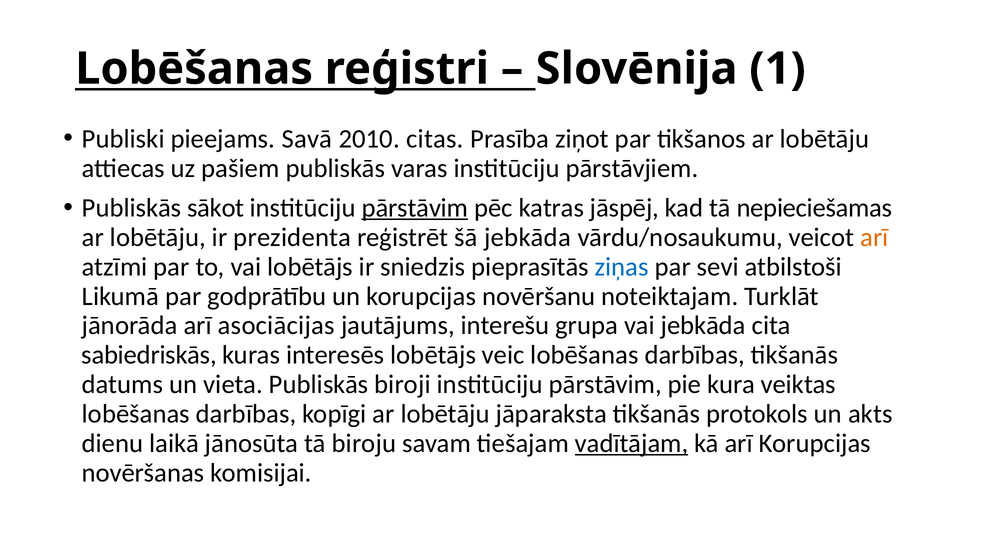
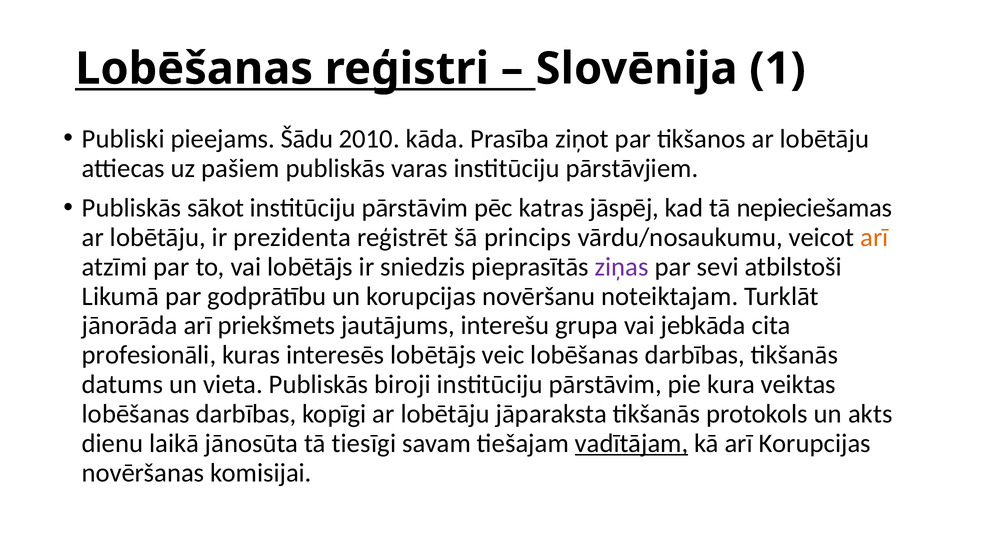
Savā: Savā -> Šādu
citas: citas -> kāda
pārstāvim at (415, 208) underline: present -> none
šā jebkāda: jebkāda -> princips
ziņas colour: blue -> purple
asociācijas: asociācijas -> priekšmets
sabiedriskās: sabiedriskās -> profesionāli
biroju: biroju -> tiesīgi
